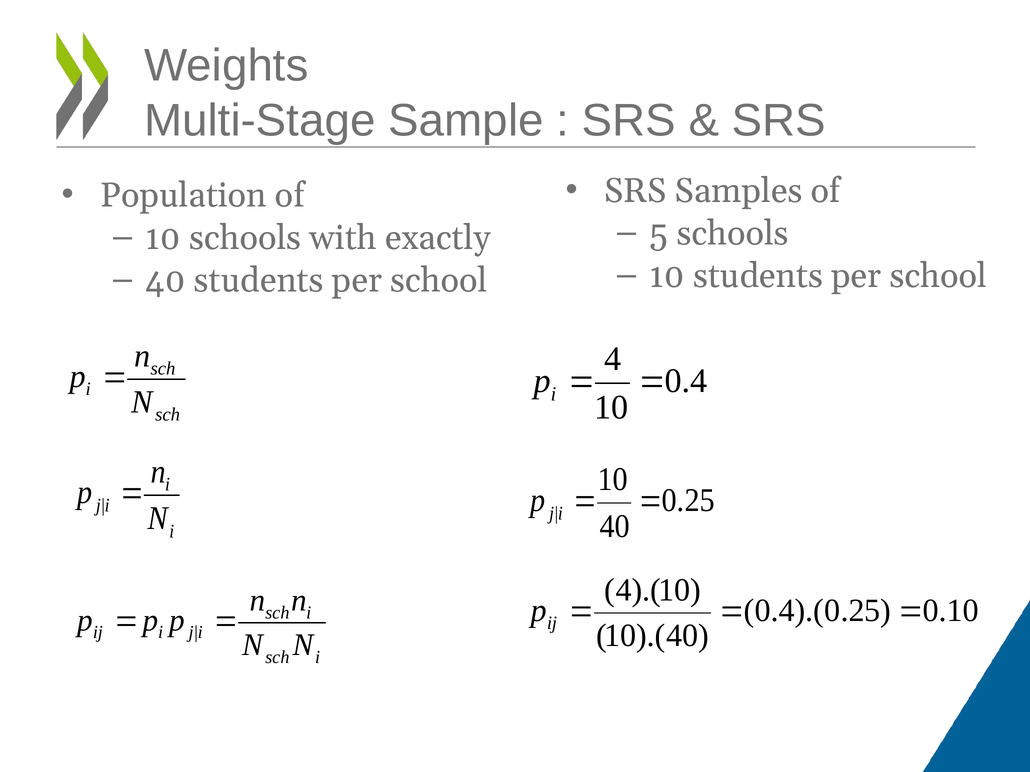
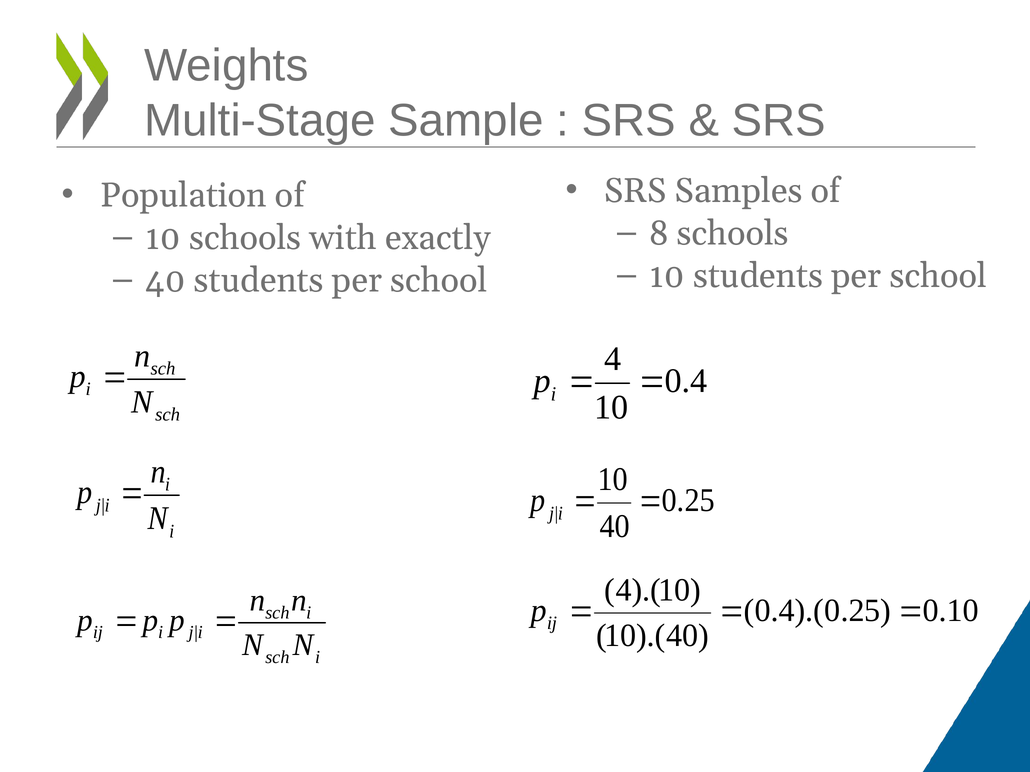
5: 5 -> 8
